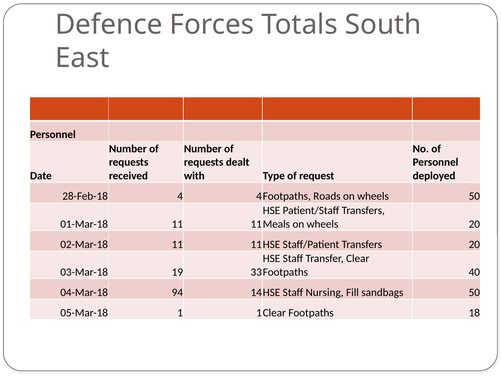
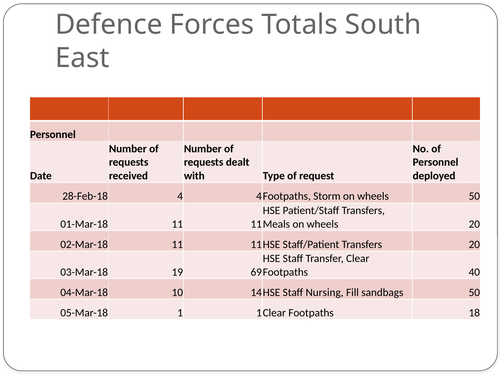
Roads: Roads -> Storm
33: 33 -> 69
94: 94 -> 10
